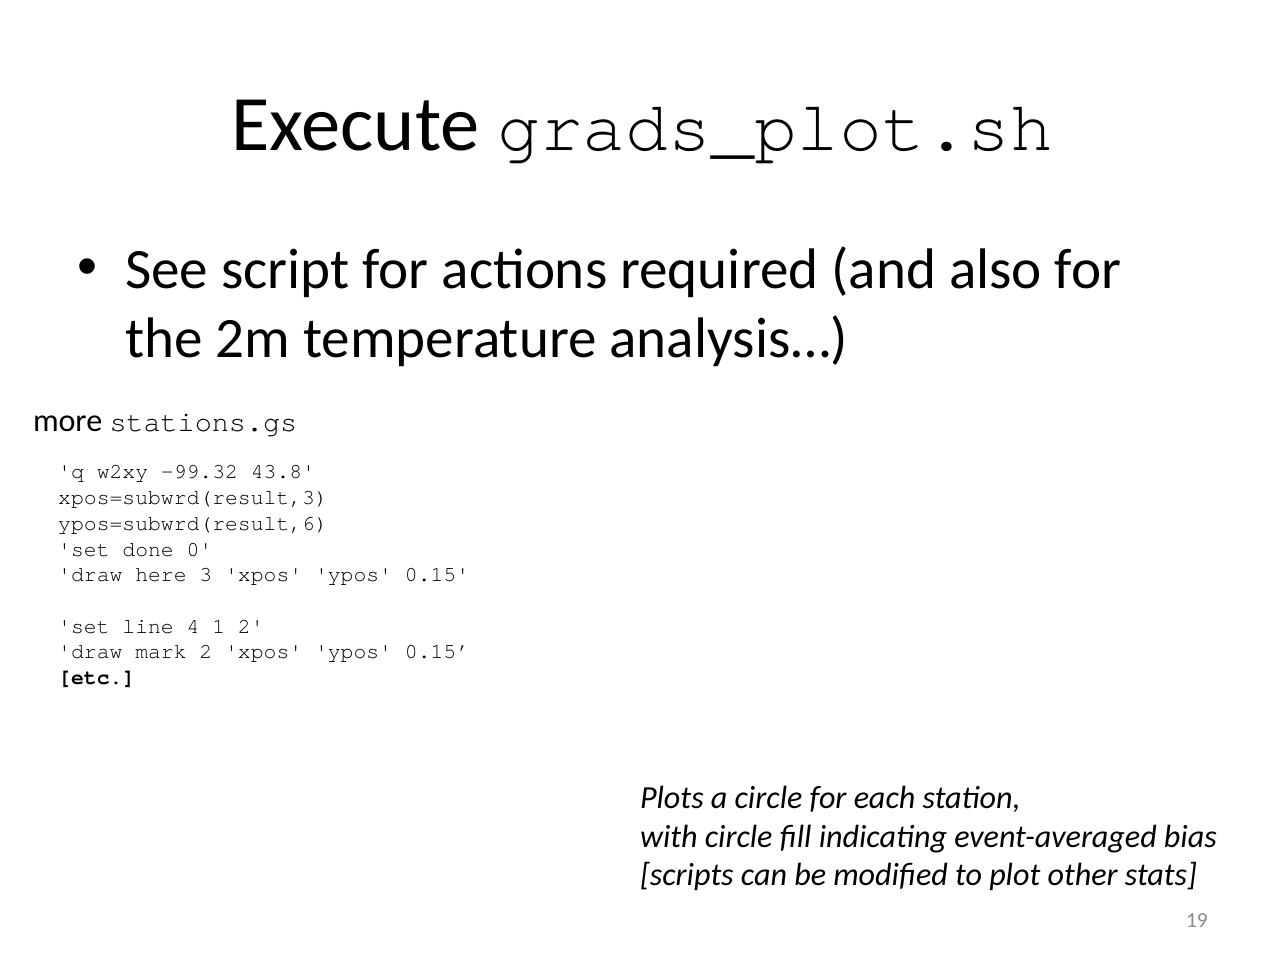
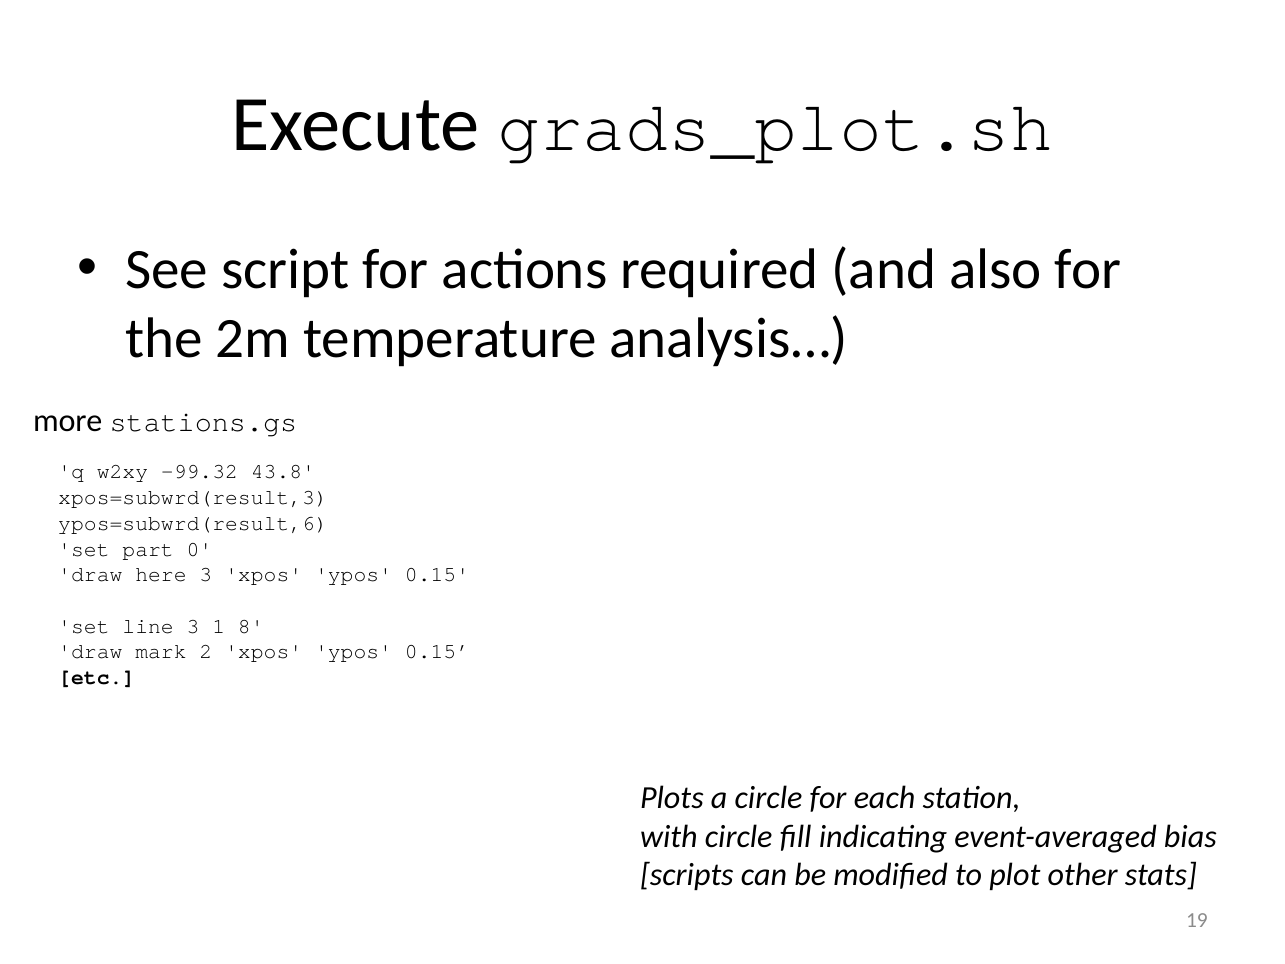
done: done -> part
line 4: 4 -> 3
1 2: 2 -> 8
